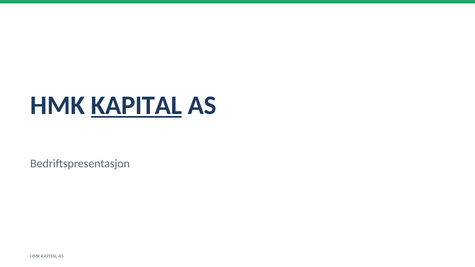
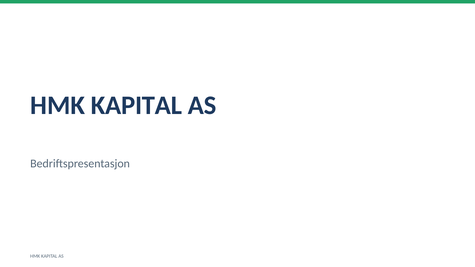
KAPITAL at (136, 105) underline: present -> none
